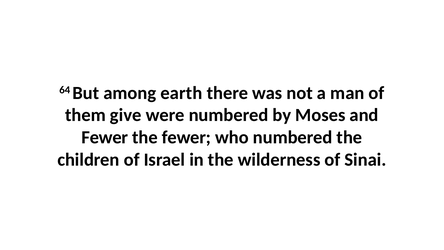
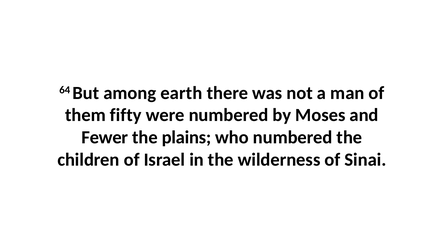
give: give -> fifty
the fewer: fewer -> plains
